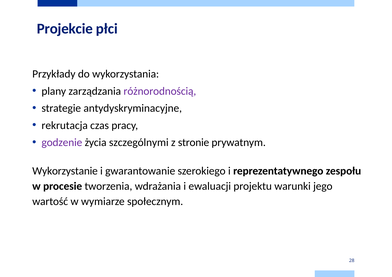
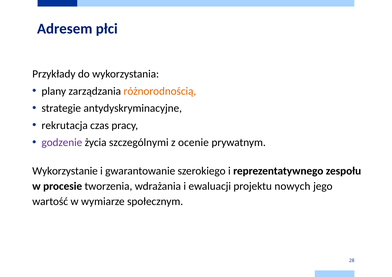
Projekcie: Projekcie -> Adresem
różnorodnością colour: purple -> orange
stronie: stronie -> ocenie
warunki: warunki -> nowych
